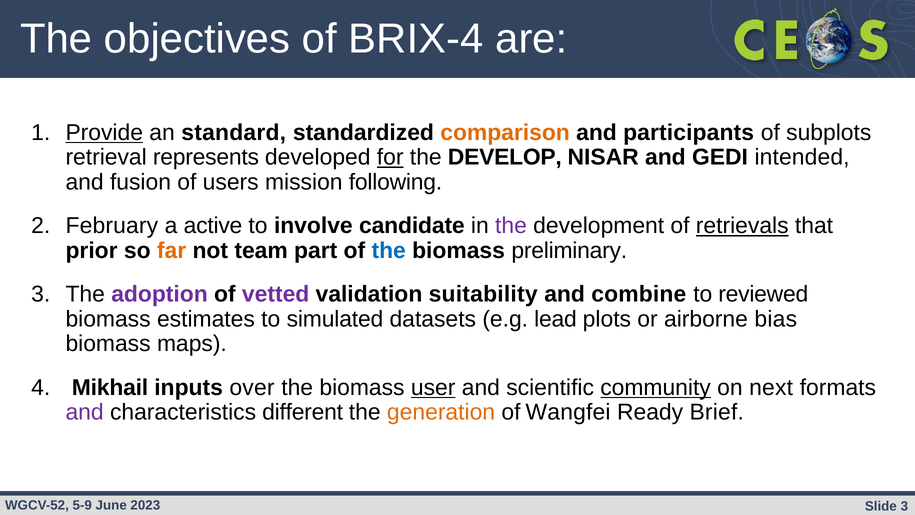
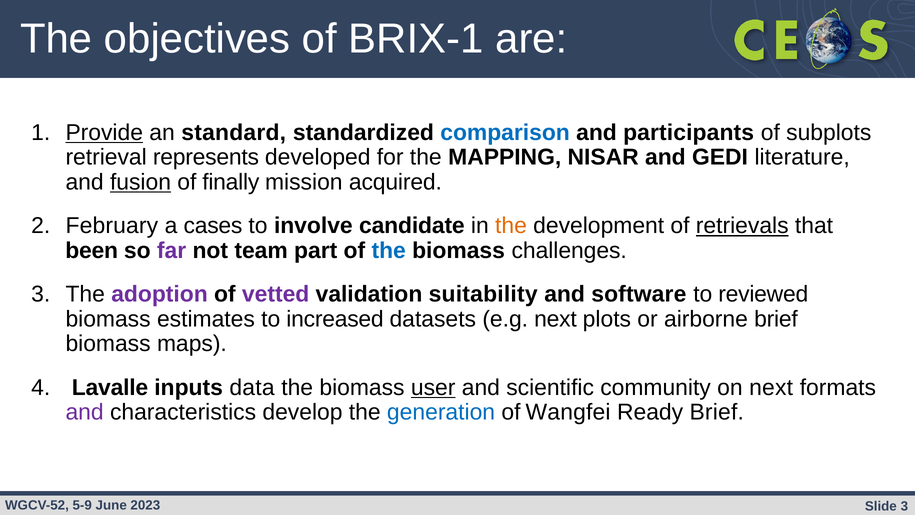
BRIX-4: BRIX-4 -> BRIX-1
comparison colour: orange -> blue
for underline: present -> none
DEVELOP: DEVELOP -> MAPPING
intended: intended -> literature
fusion underline: none -> present
users: users -> finally
following: following -> acquired
active: active -> cases
the at (511, 226) colour: purple -> orange
prior: prior -> been
far colour: orange -> purple
preliminary: preliminary -> challenges
combine: combine -> software
simulated: simulated -> increased
e.g lead: lead -> next
airborne bias: bias -> brief
Mikhail: Mikhail -> Lavalle
over: over -> data
community underline: present -> none
different: different -> develop
generation colour: orange -> blue
